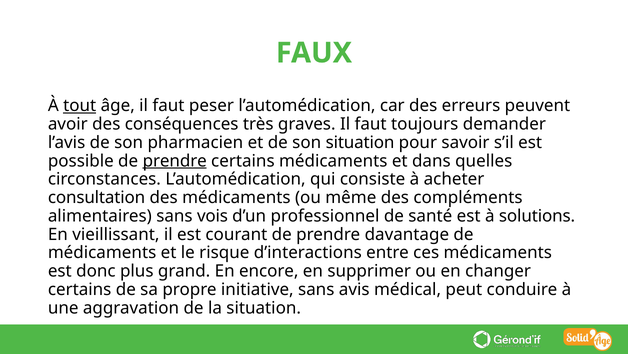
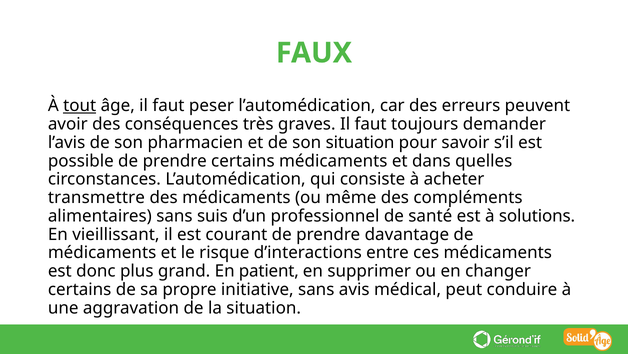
prendre at (175, 161) underline: present -> none
consultation: consultation -> transmettre
vois: vois -> suis
encore: encore -> patient
